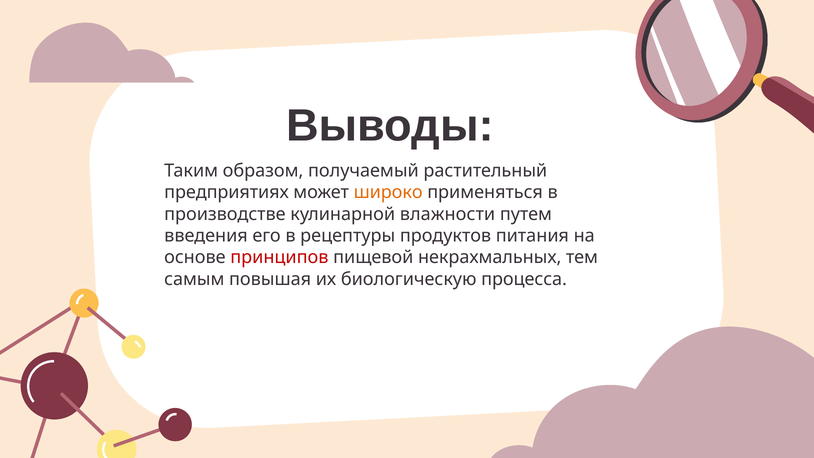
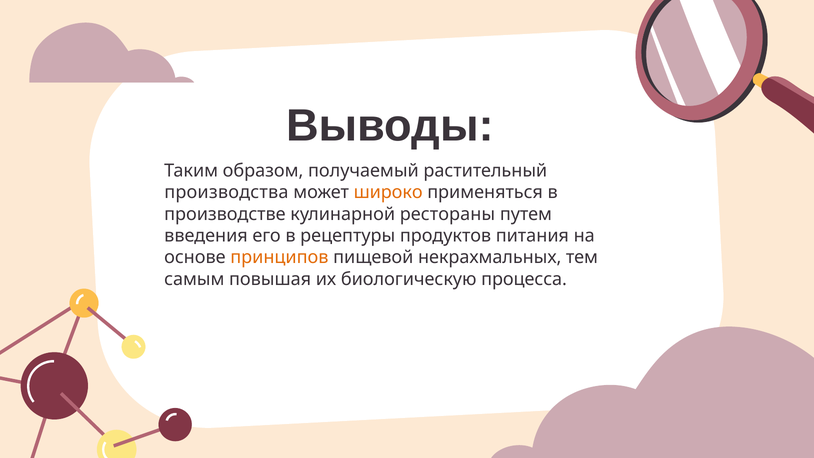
предприятиях: предприятиях -> производства
влажности: влажности -> рестораны
принципов colour: red -> orange
